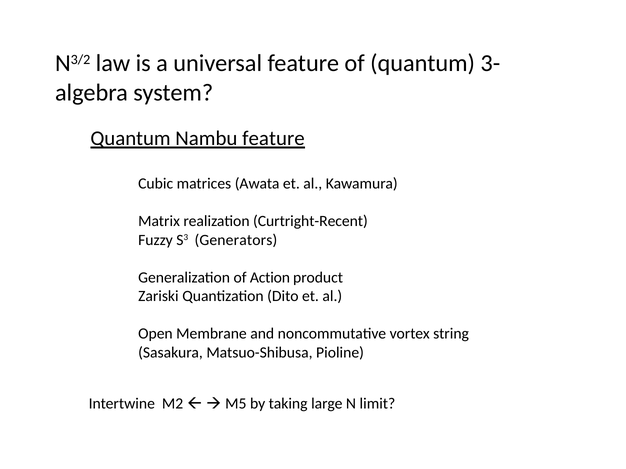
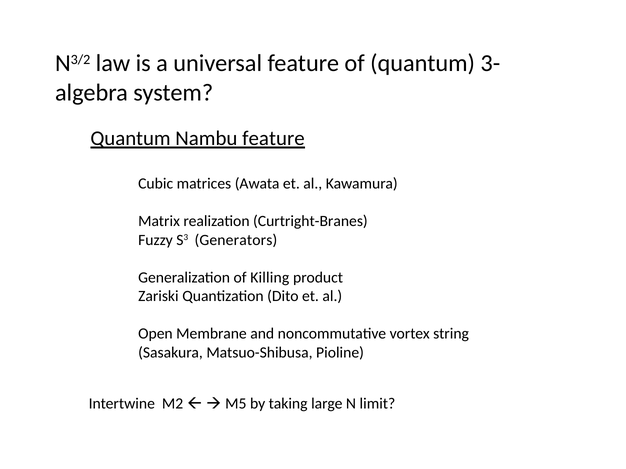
Curtright-Recent: Curtright-Recent -> Curtright-Branes
Action: Action -> Killing
